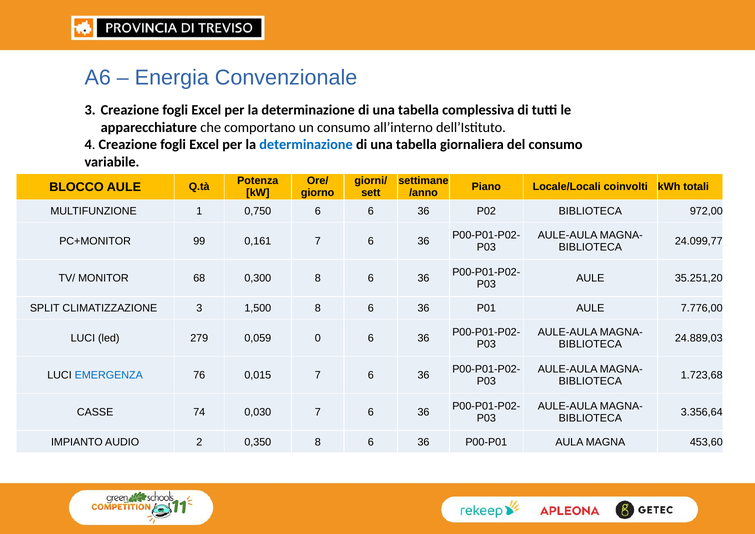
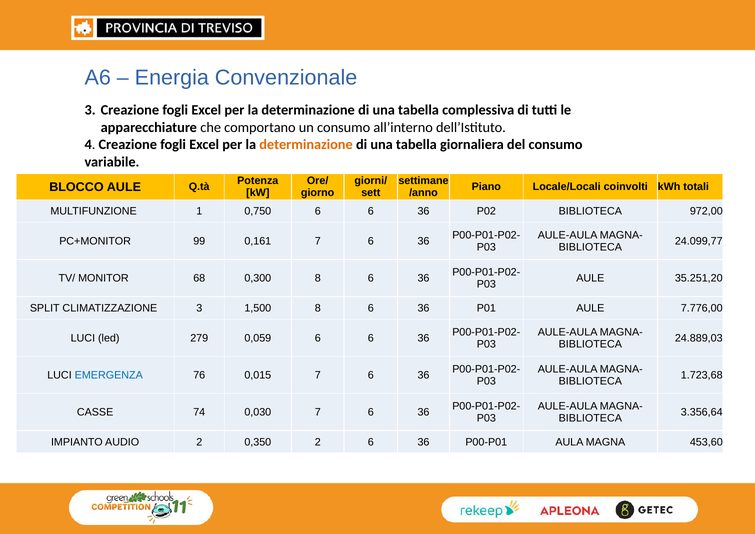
determinazione at (306, 145) colour: blue -> orange
0,059 0: 0 -> 6
0,350 8: 8 -> 2
